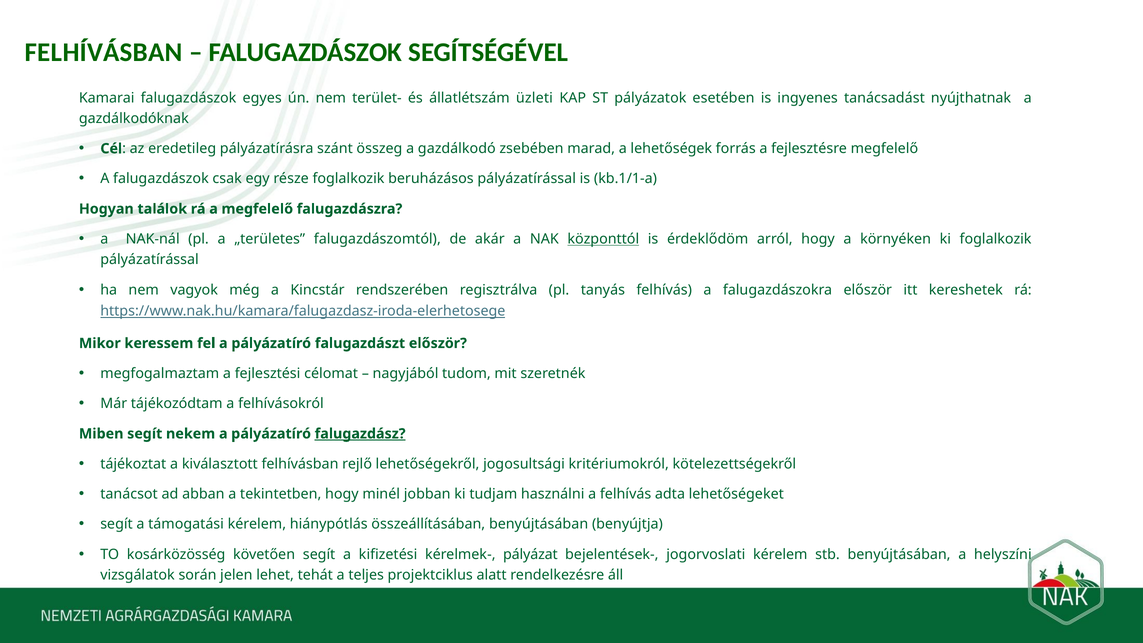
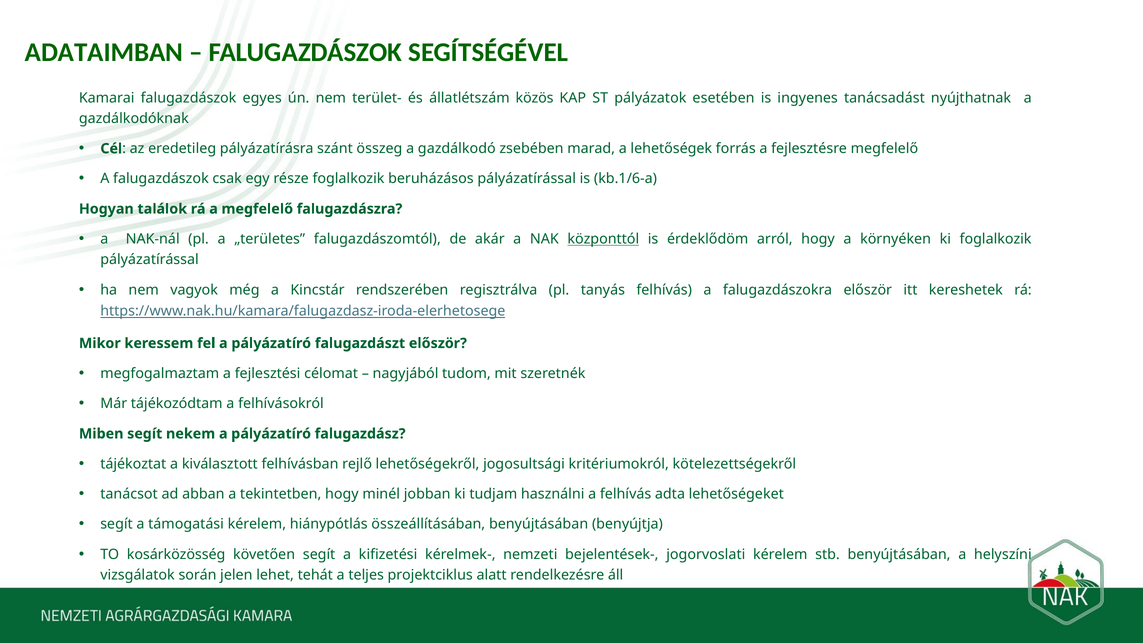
FELHÍVÁSBAN at (104, 53): FELHÍVÁSBAN -> ADATAIMBAN
üzleti: üzleti -> közös
kb.1/1-a: kb.1/1-a -> kb.1/6-a
falugazdász underline: present -> none
pályázat: pályázat -> nemzeti
